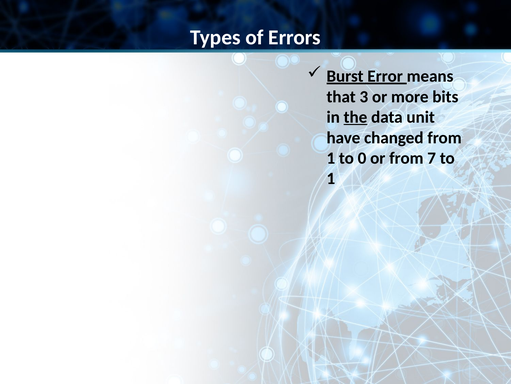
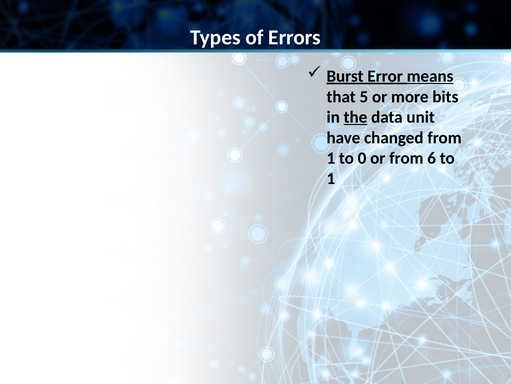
means underline: none -> present
3: 3 -> 5
7: 7 -> 6
